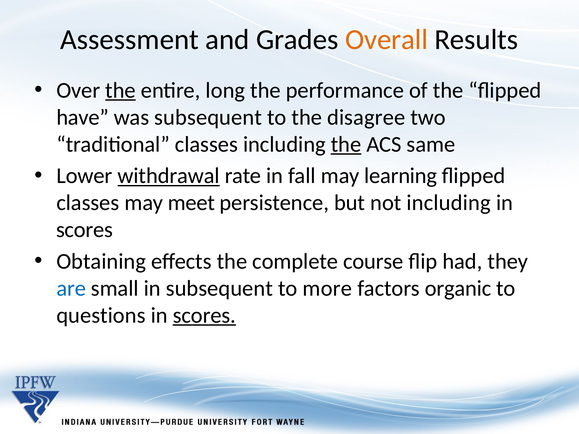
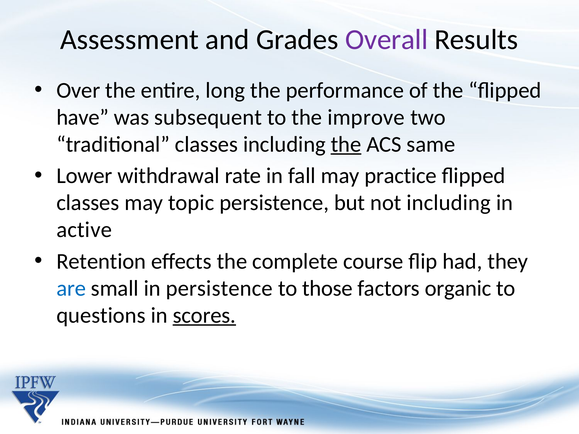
Overall colour: orange -> purple
the at (121, 90) underline: present -> none
disagree: disagree -> improve
withdrawal underline: present -> none
learning: learning -> practice
meet: meet -> topic
scores at (84, 230): scores -> active
Obtaining: Obtaining -> Retention
in subsequent: subsequent -> persistence
more: more -> those
